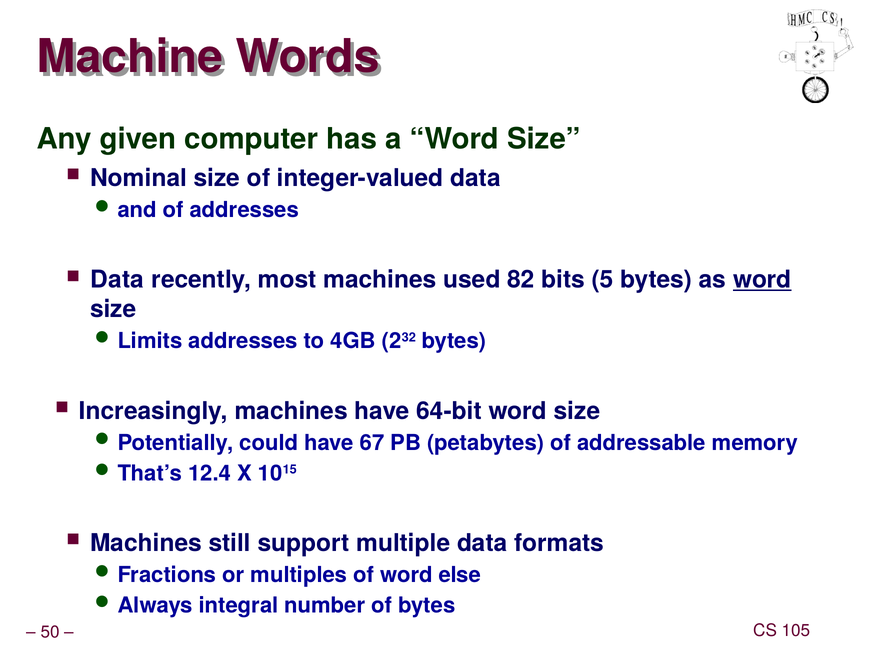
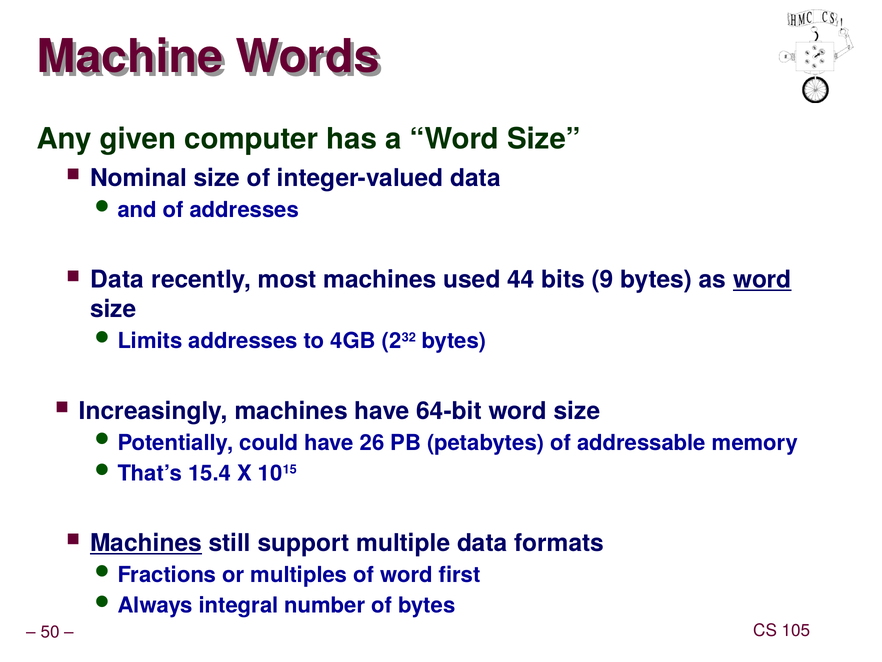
82: 82 -> 44
5: 5 -> 9
67: 67 -> 26
12.4: 12.4 -> 15.4
Machines at (146, 543) underline: none -> present
else: else -> first
